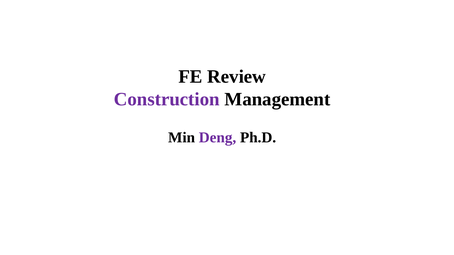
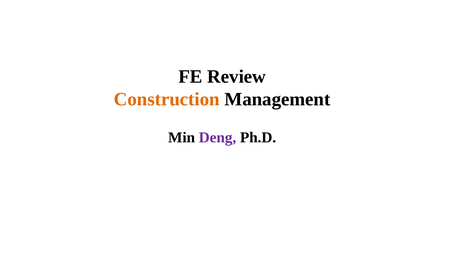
Construction colour: purple -> orange
